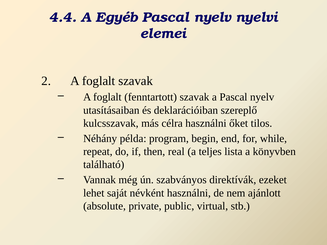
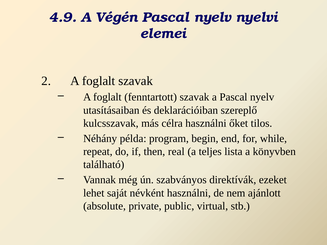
4.4: 4.4 -> 4.9
Egyéb: Egyéb -> Végén
